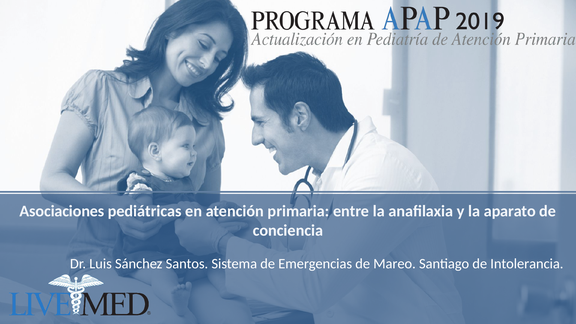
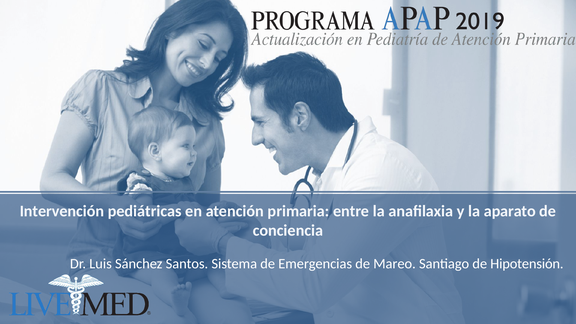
Asociaciones: Asociaciones -> Intervención
Intolerancia: Intolerancia -> Hipotensión
